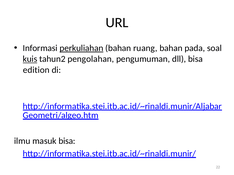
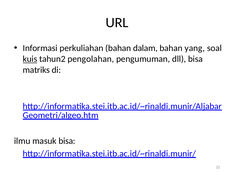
perkuliahan underline: present -> none
ruang: ruang -> dalam
pada: pada -> yang
edition: edition -> matriks
